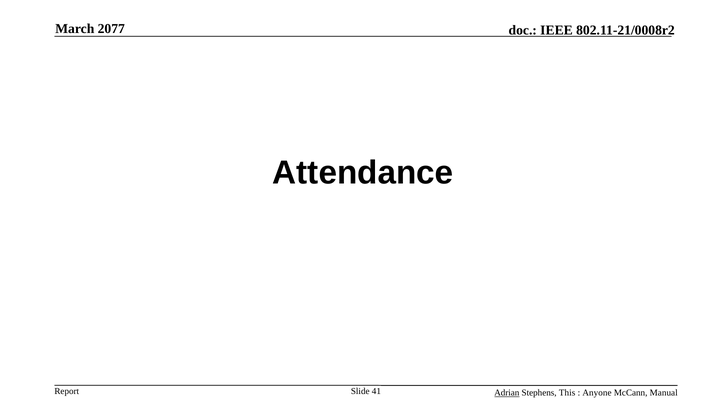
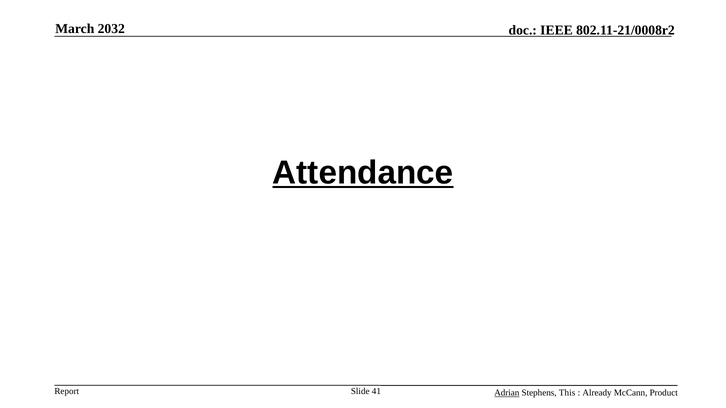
2077: 2077 -> 2032
Attendance underline: none -> present
Anyone: Anyone -> Already
Manual: Manual -> Product
